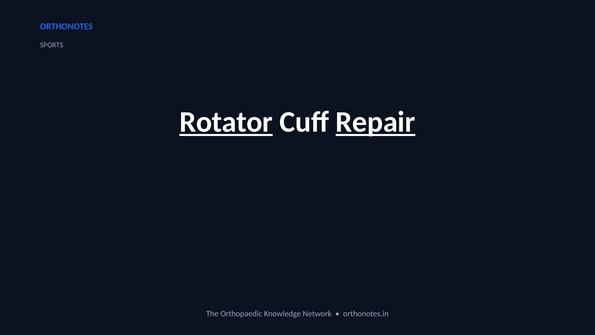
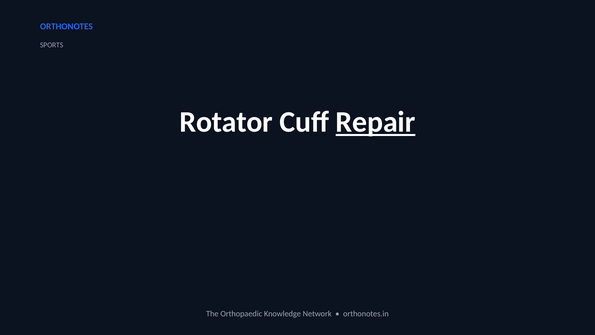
Rotator underline: present -> none
